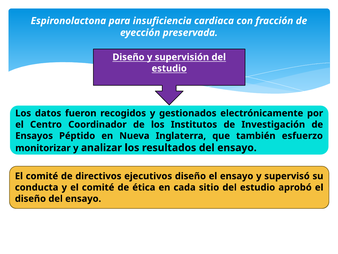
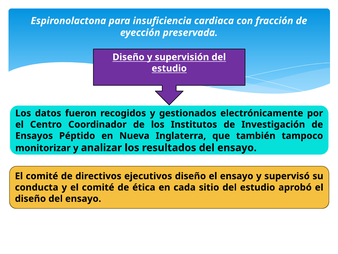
esfuerzo: esfuerzo -> tampoco
